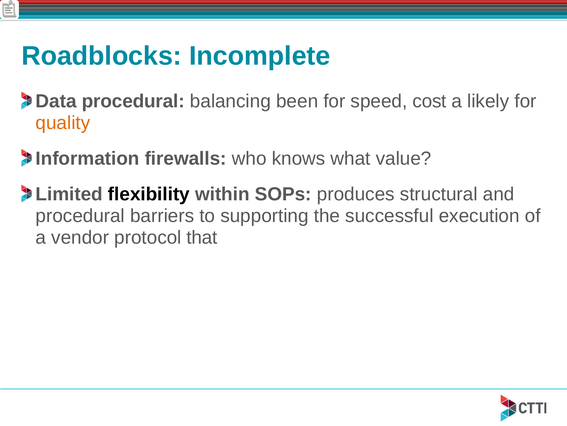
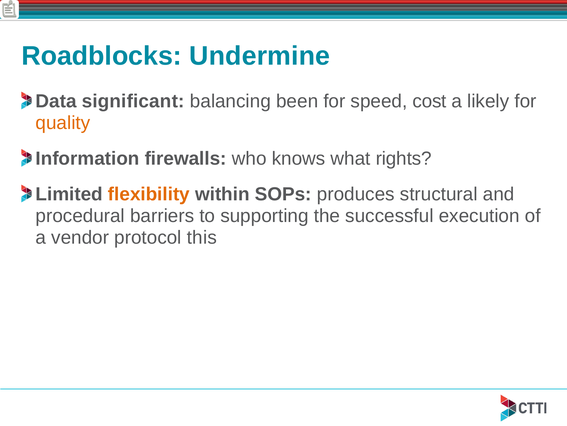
Incomplete: Incomplete -> Undermine
Data procedural: procedural -> significant
value: value -> rights
flexibility colour: black -> orange
that: that -> this
